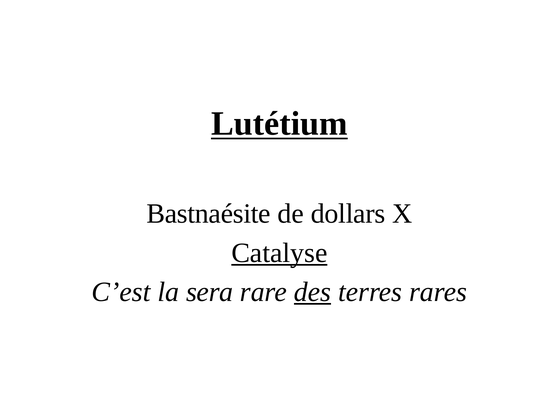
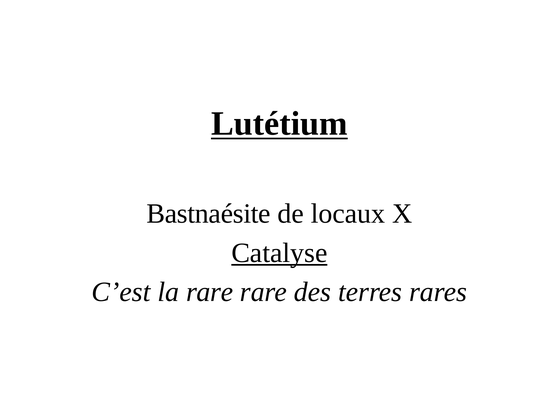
dollars: dollars -> locaux
la sera: sera -> rare
des underline: present -> none
